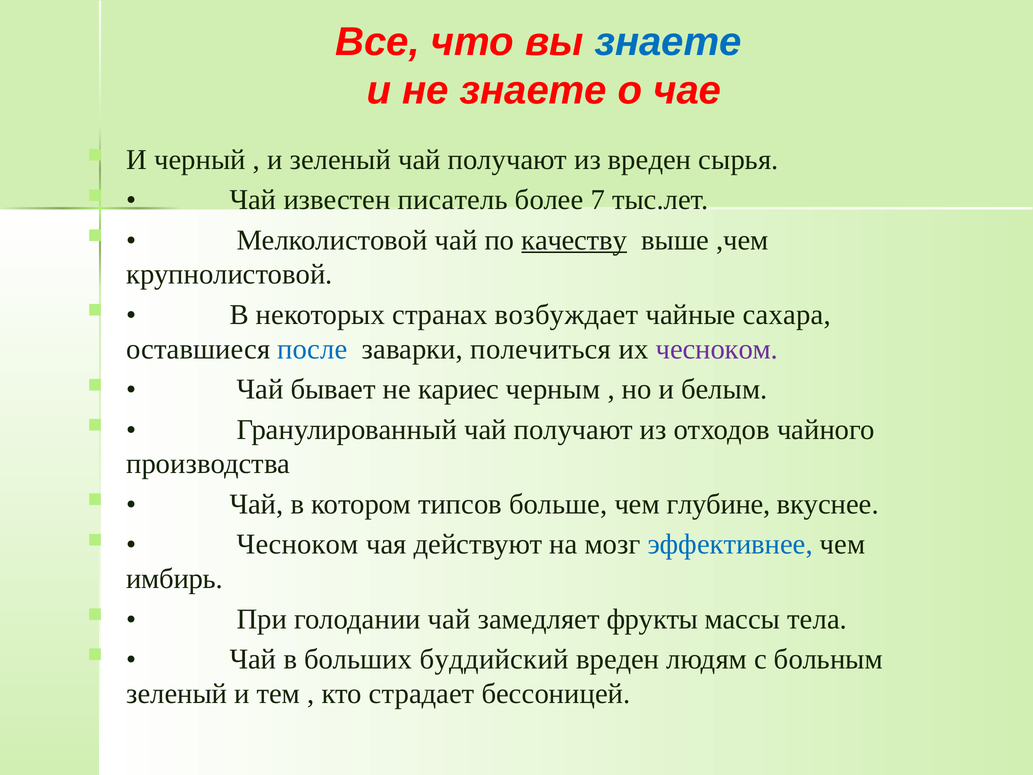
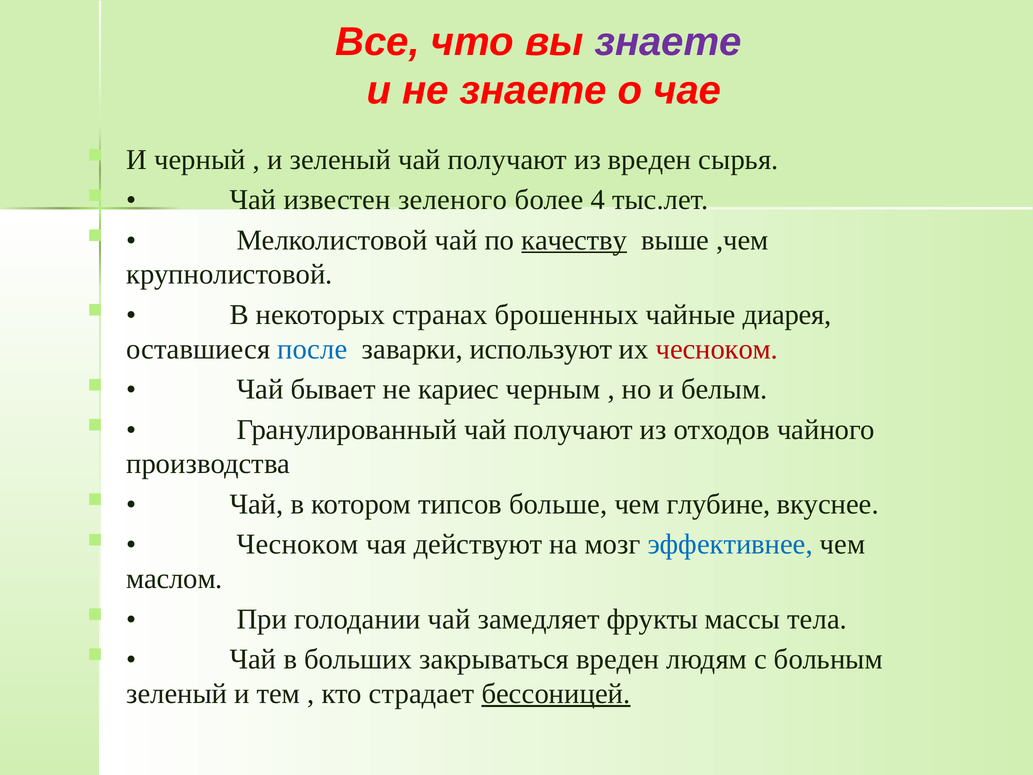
знаете at (668, 42) colour: blue -> purple
писатель: писатель -> зеленого
7: 7 -> 4
возбуждает: возбуждает -> брошенных
сахара: сахара -> диарея
полечиться: полечиться -> используют
чесноком at (717, 349) colour: purple -> red
имбирь: имбирь -> маслом
буддийский: буддийский -> закрываться
бессоницей underline: none -> present
